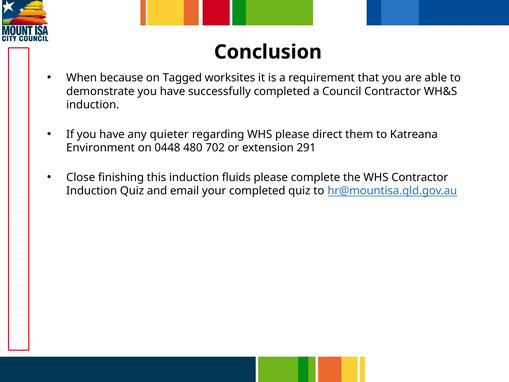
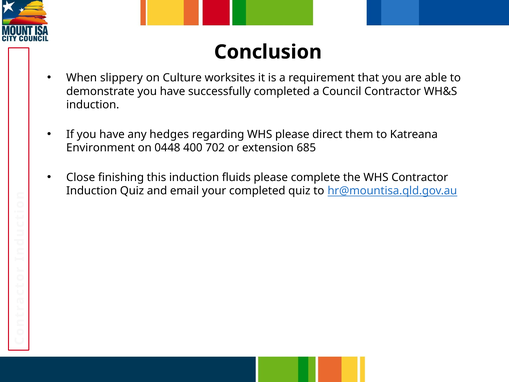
because: because -> slippery
Tagged: Tagged -> Culture
quieter: quieter -> hedges
480: 480 -> 400
291: 291 -> 685
